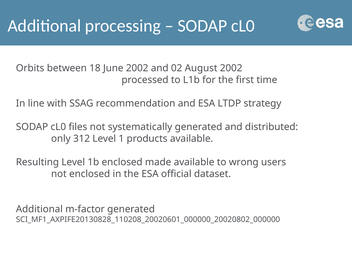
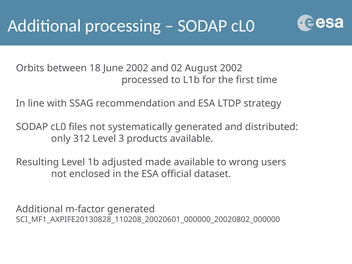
1: 1 -> 3
1b enclosed: enclosed -> adjusted
